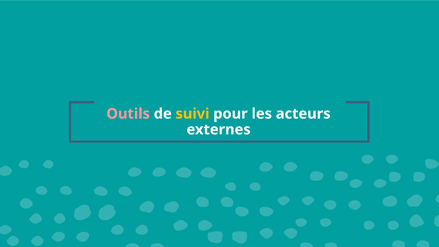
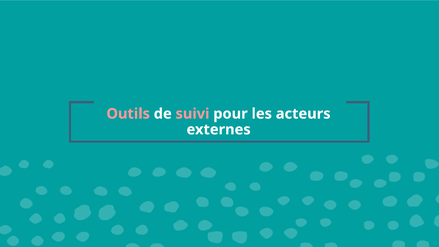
suivi colour: yellow -> pink
